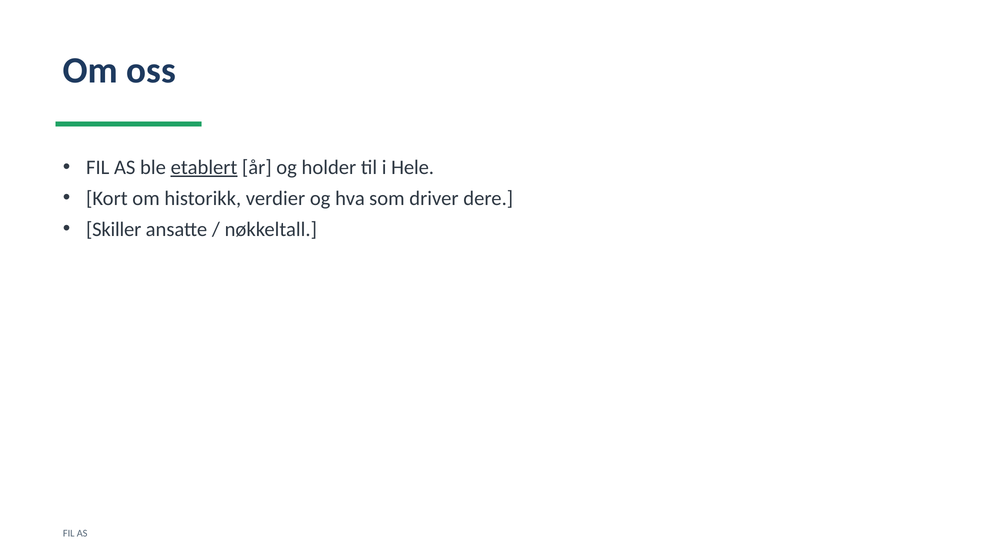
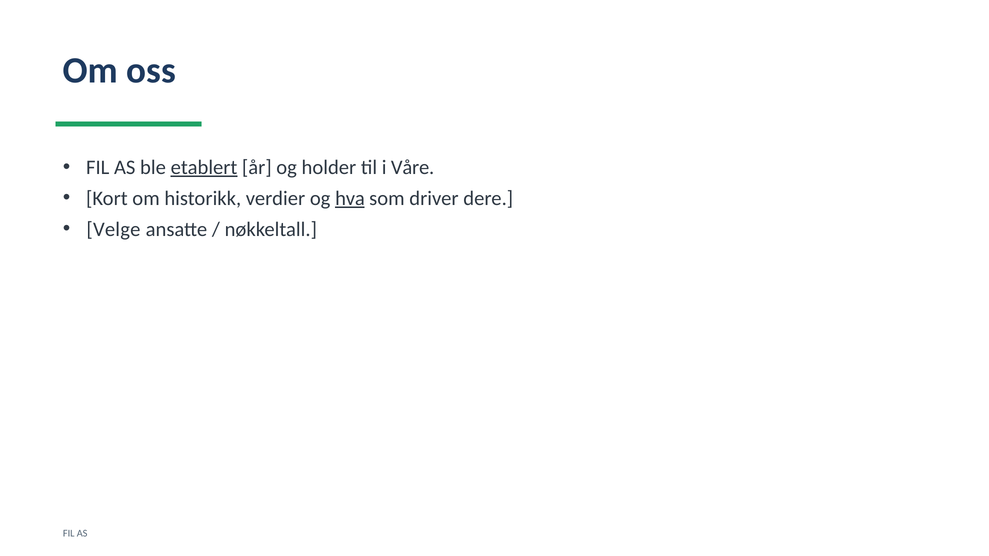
Hele: Hele -> Våre
hva underline: none -> present
Skiller: Skiller -> Velge
